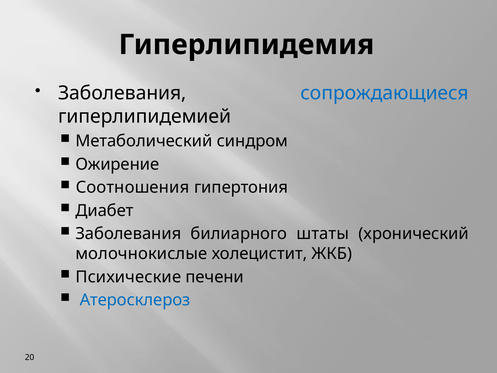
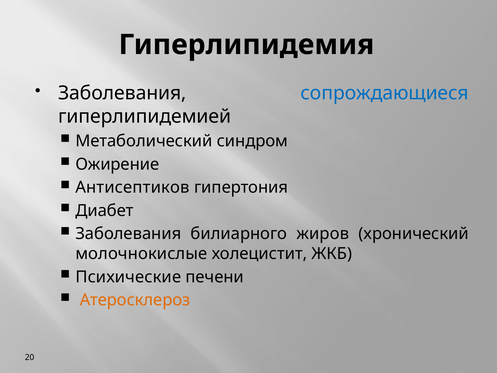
Соотношения: Соотношения -> Антисептиков
штаты: штаты -> жиров
Атеросклероз colour: blue -> orange
